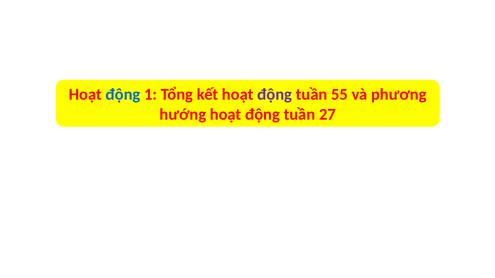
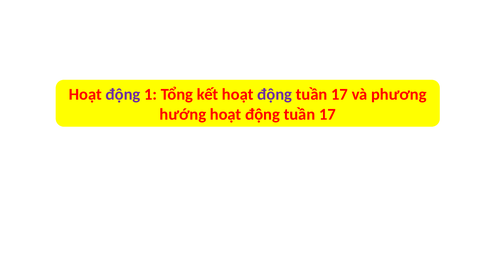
động at (123, 95) colour: blue -> purple
55 at (340, 95): 55 -> 17
27 at (328, 114): 27 -> 17
